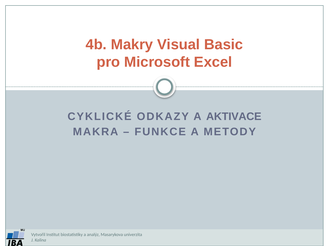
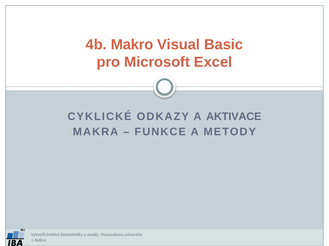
Makry: Makry -> Makro
